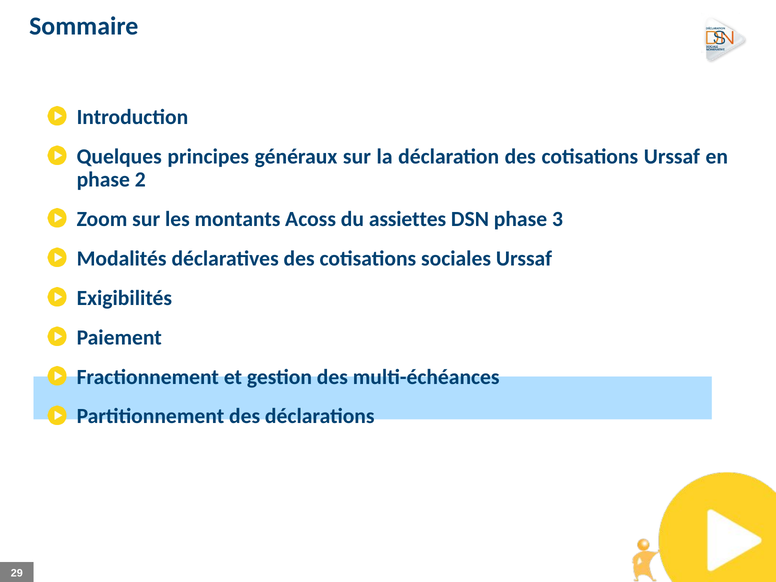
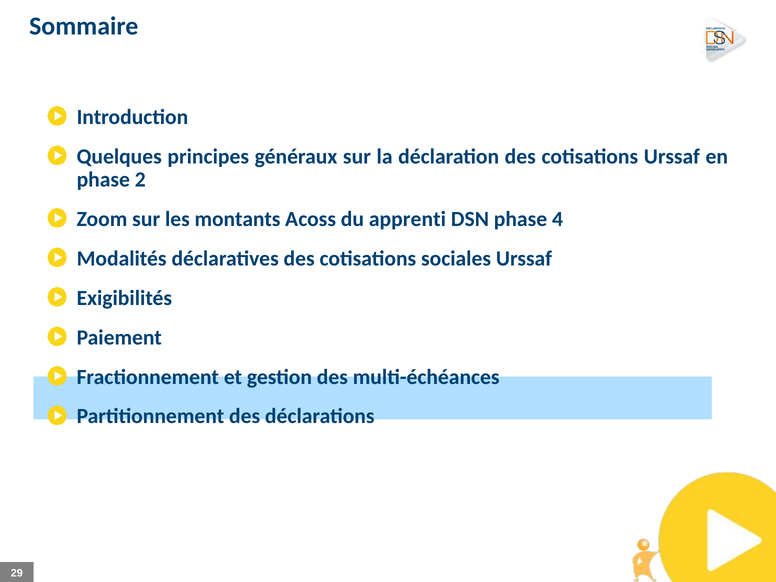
assiettes: assiettes -> apprenti
3: 3 -> 4
